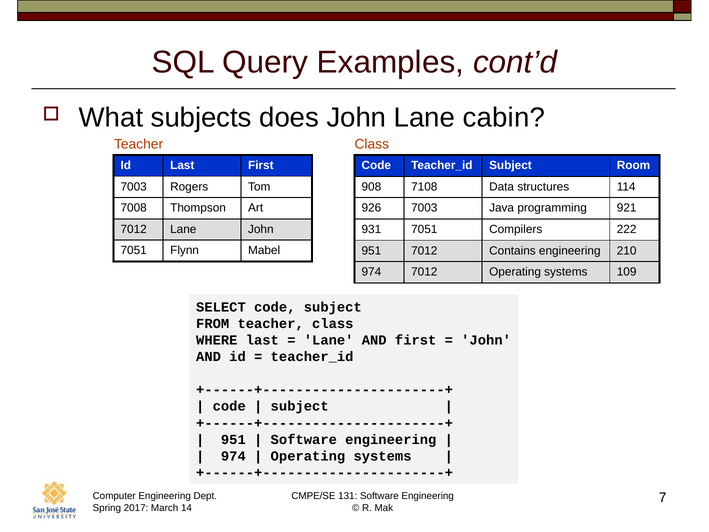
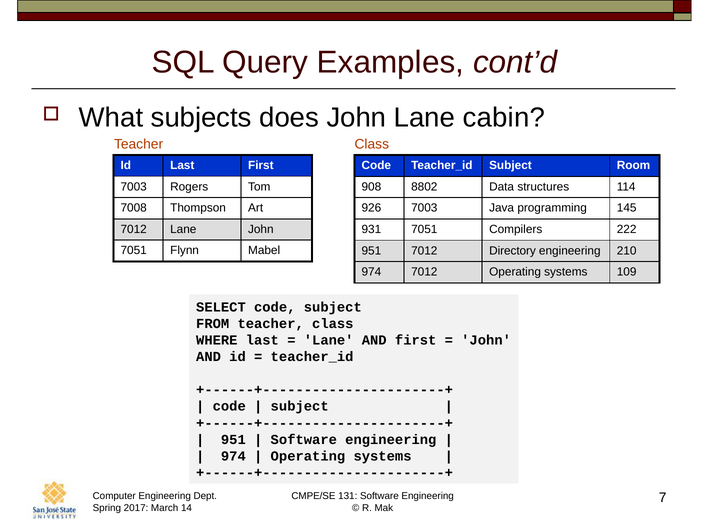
7108: 7108 -> 8802
921: 921 -> 145
Contains: Contains -> Directory
